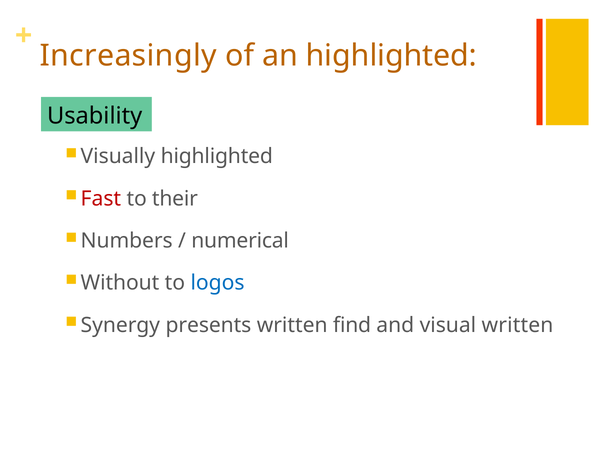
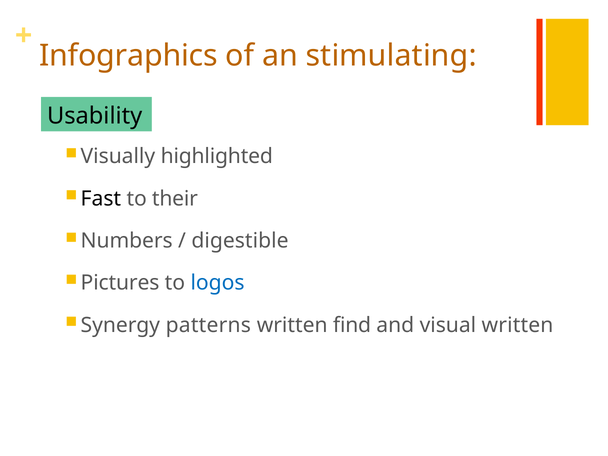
Increasingly: Increasingly -> Infographics
an highlighted: highlighted -> stimulating
Fast colour: red -> black
numerical: numerical -> digestible
Without: Without -> Pictures
presents: presents -> patterns
